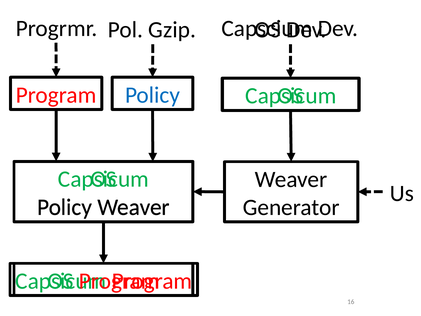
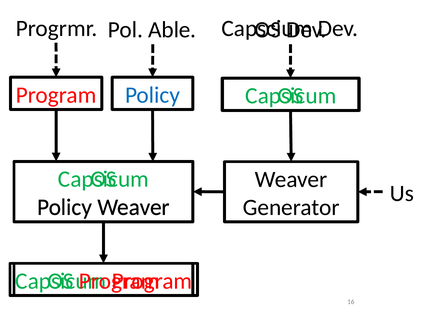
Gzip: Gzip -> Able
